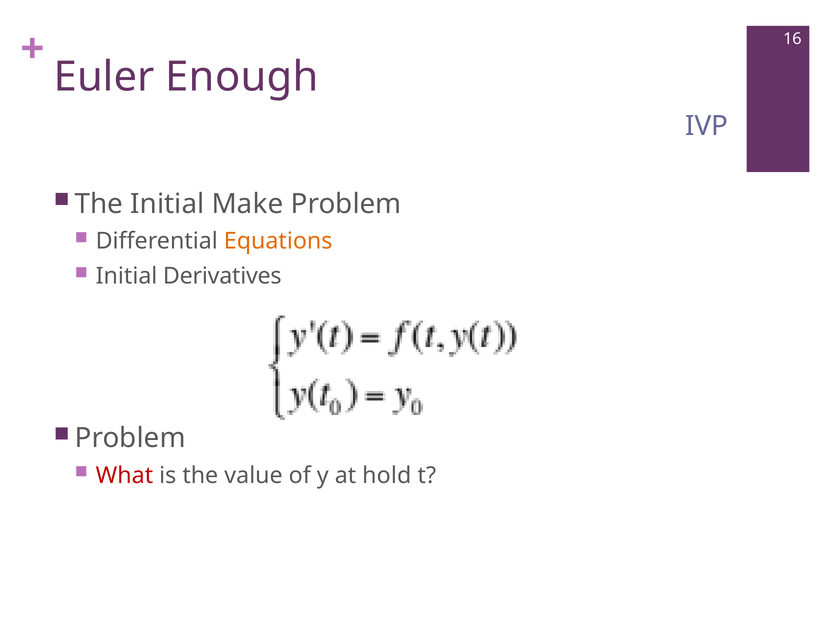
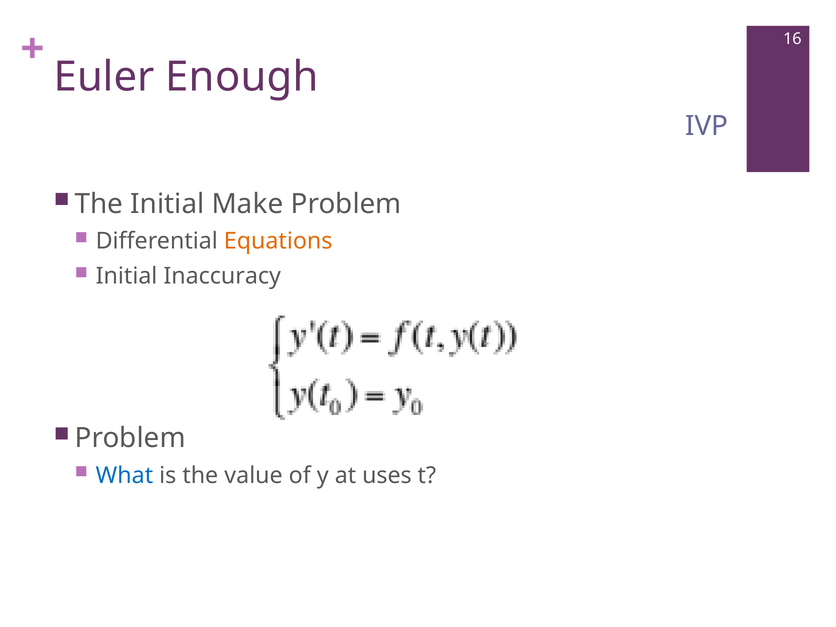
Derivatives: Derivatives -> Inaccuracy
What colour: red -> blue
hold: hold -> uses
